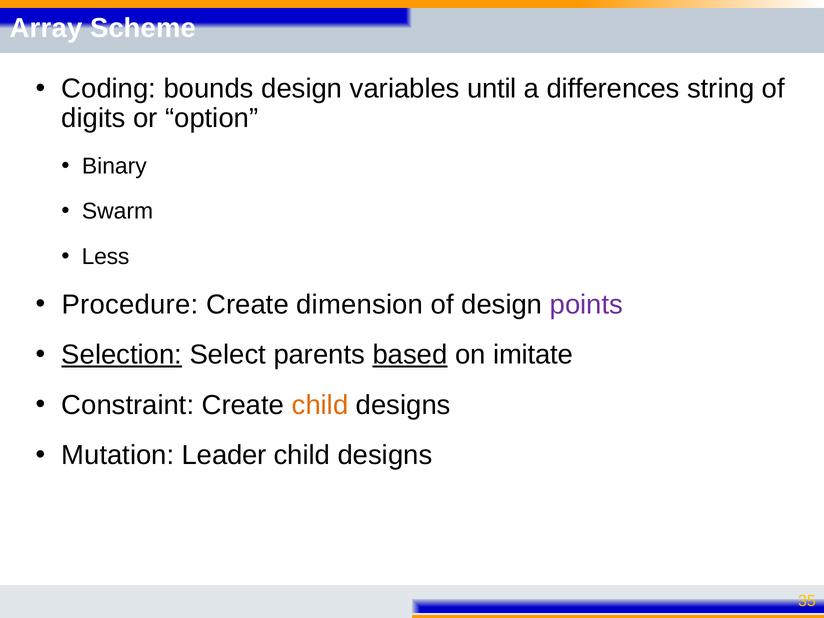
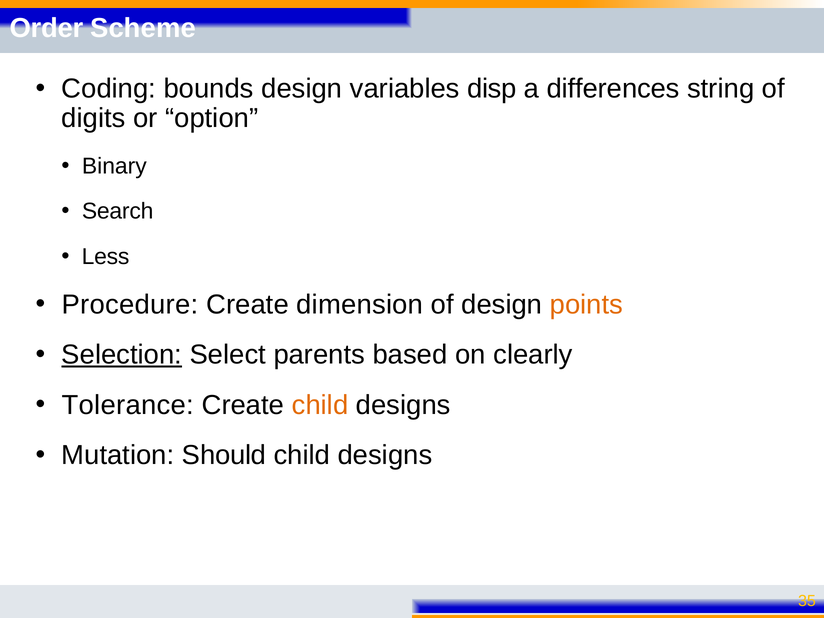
Array: Array -> Order
until: until -> disp
Swarm: Swarm -> Search
points colour: purple -> orange
based underline: present -> none
imitate: imitate -> clearly
Constraint: Constraint -> Tolerance
Leader: Leader -> Should
